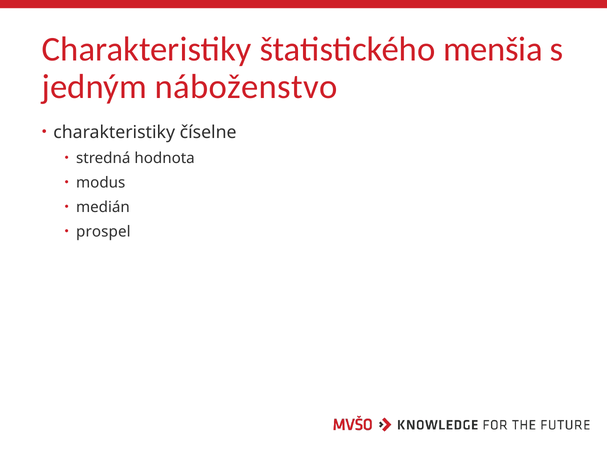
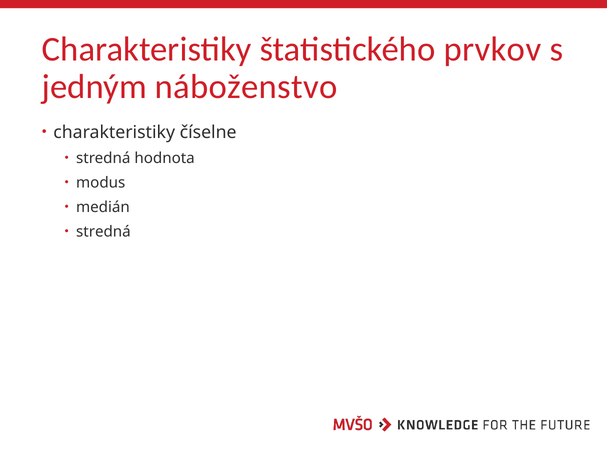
menšia: menšia -> prvkov
prospel at (103, 232): prospel -> stredná
